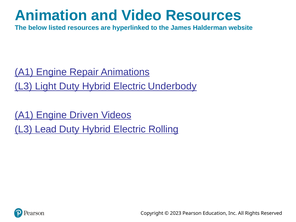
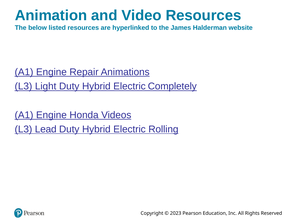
Underbody: Underbody -> Completely
Driven: Driven -> Honda
